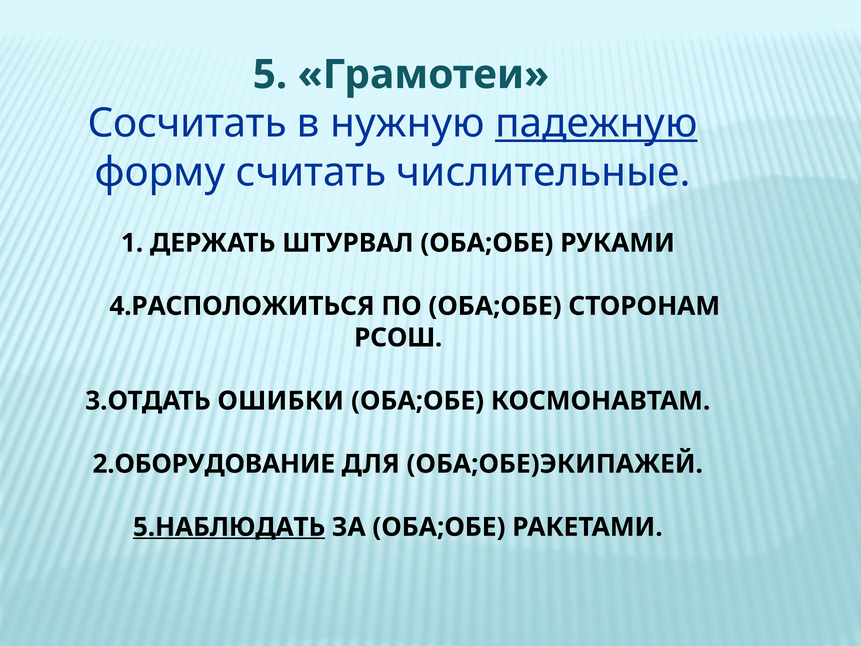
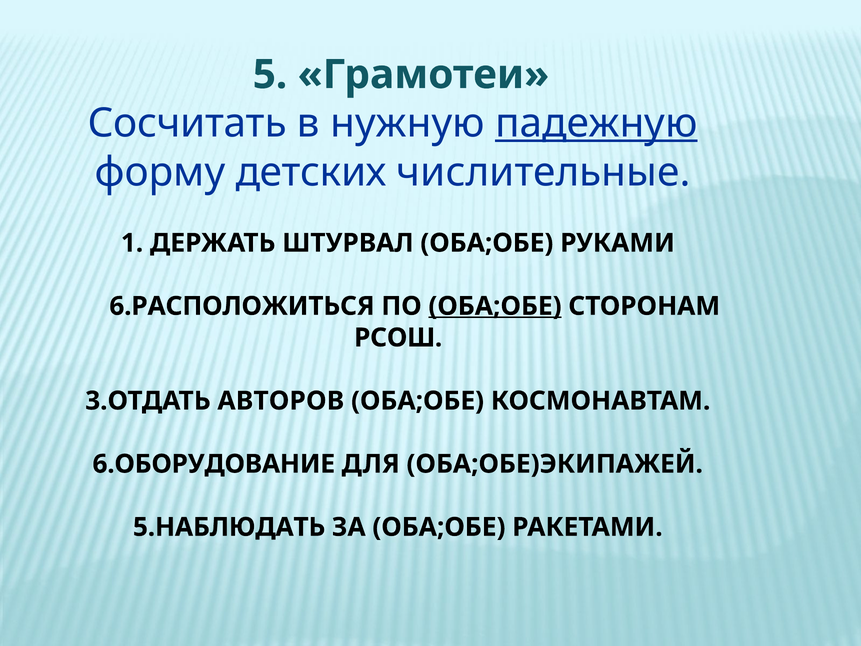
считать: считать -> детских
4.РАСПОЛОЖИТЬСЯ: 4.РАСПОЛОЖИТЬСЯ -> 6.РАСПОЛОЖИТЬСЯ
ОБА;ОБЕ at (495, 306) underline: none -> present
ОШИБКИ: ОШИБКИ -> АВТОРОВ
2.ОБОРУДОВАНИЕ: 2.ОБОРУДОВАНИЕ -> 6.ОБОРУДОВАНИЕ
5.НАБЛЮДАТЬ underline: present -> none
